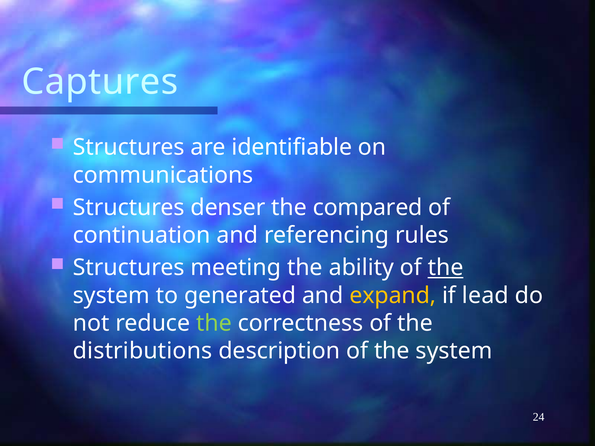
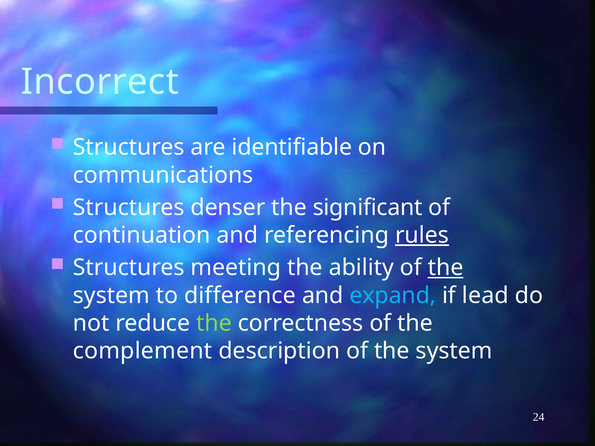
Captures: Captures -> Incorrect
compared: compared -> significant
rules underline: none -> present
generated: generated -> difference
expand colour: yellow -> light blue
distributions: distributions -> complement
